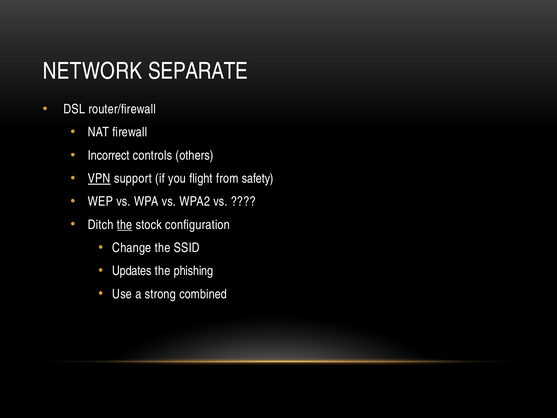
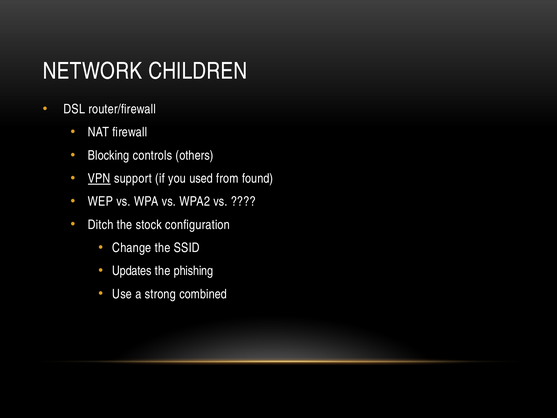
SEPARATE: SEPARATE -> CHILDREN
Incorrect: Incorrect -> Blocking
flight: flight -> used
safety: safety -> found
the at (125, 225) underline: present -> none
